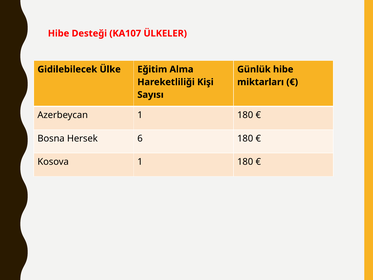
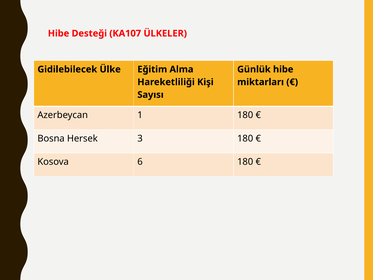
6: 6 -> 3
Kosova 1: 1 -> 6
